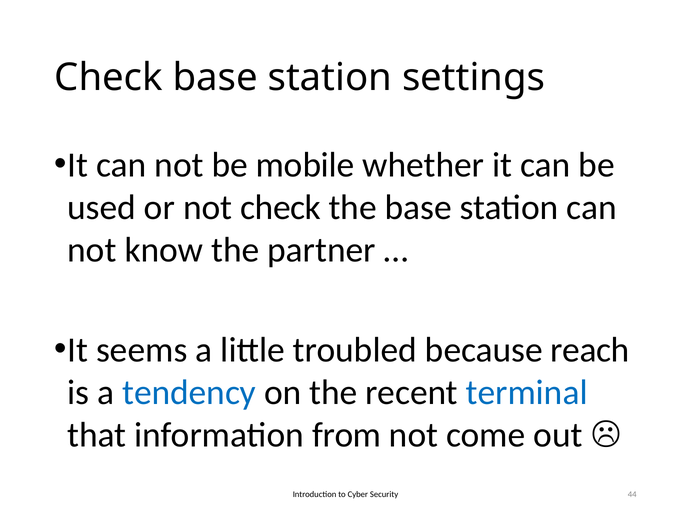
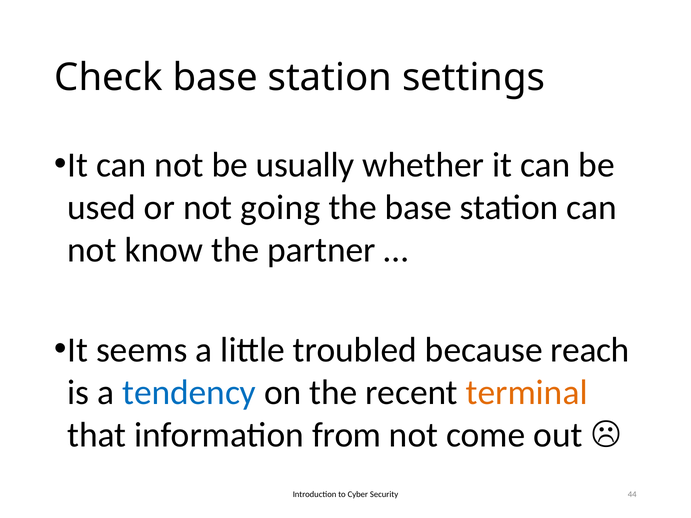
mobile: mobile -> usually
not check: check -> going
terminal colour: blue -> orange
